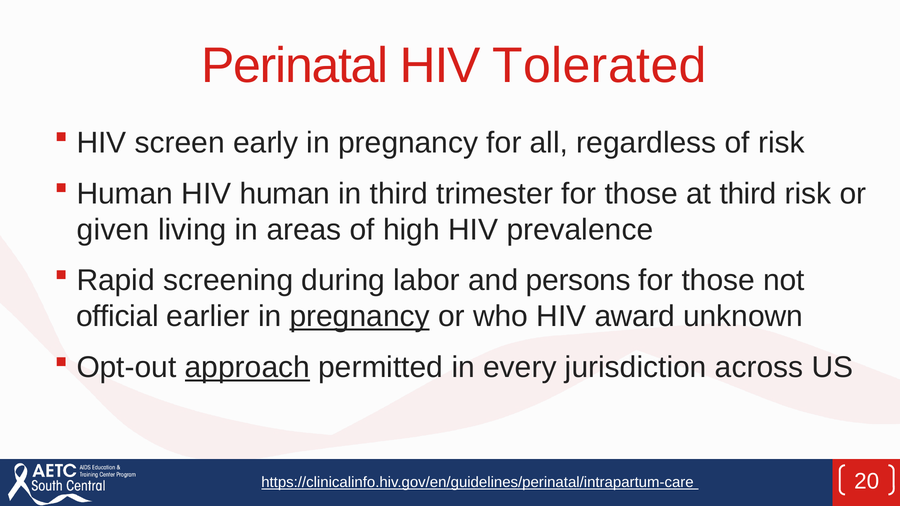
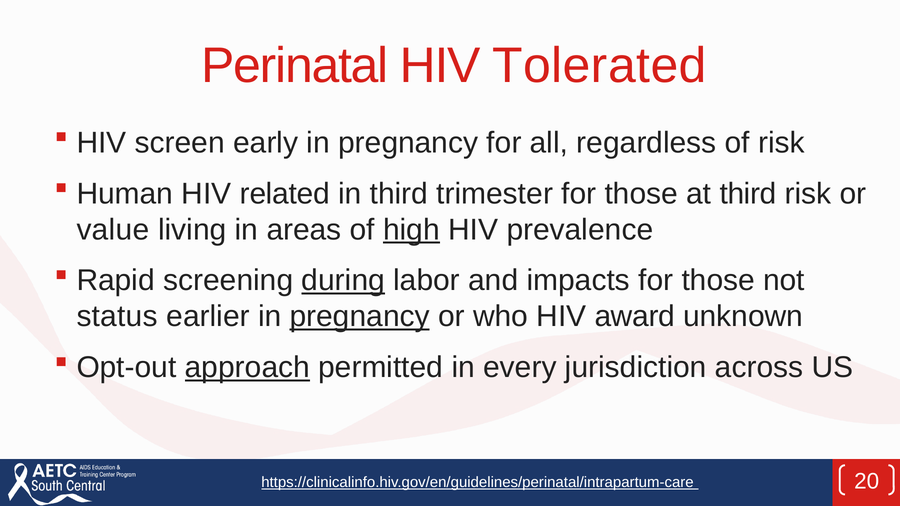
HIV human: human -> related
given: given -> value
high underline: none -> present
during underline: none -> present
persons: persons -> impacts
official: official -> status
